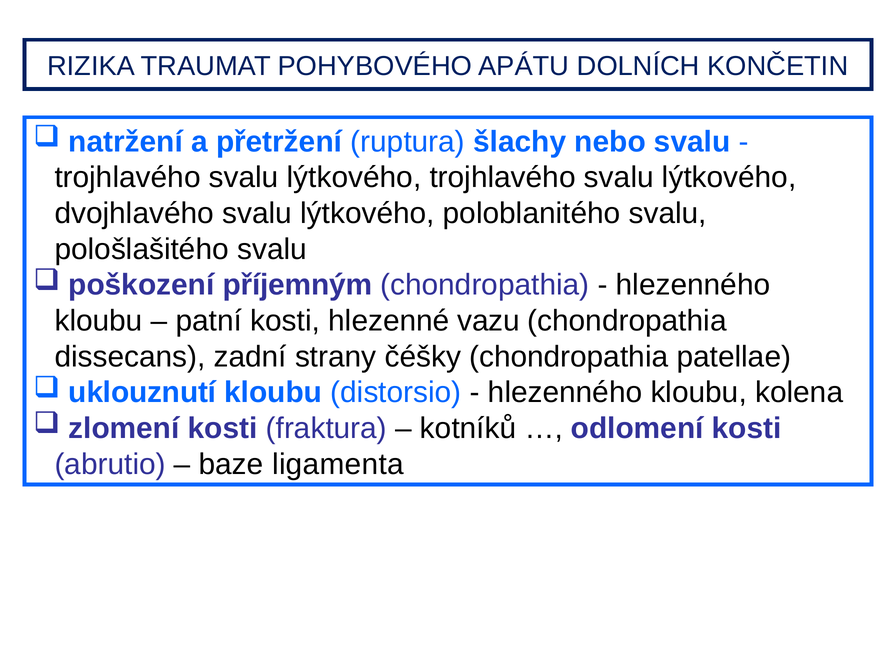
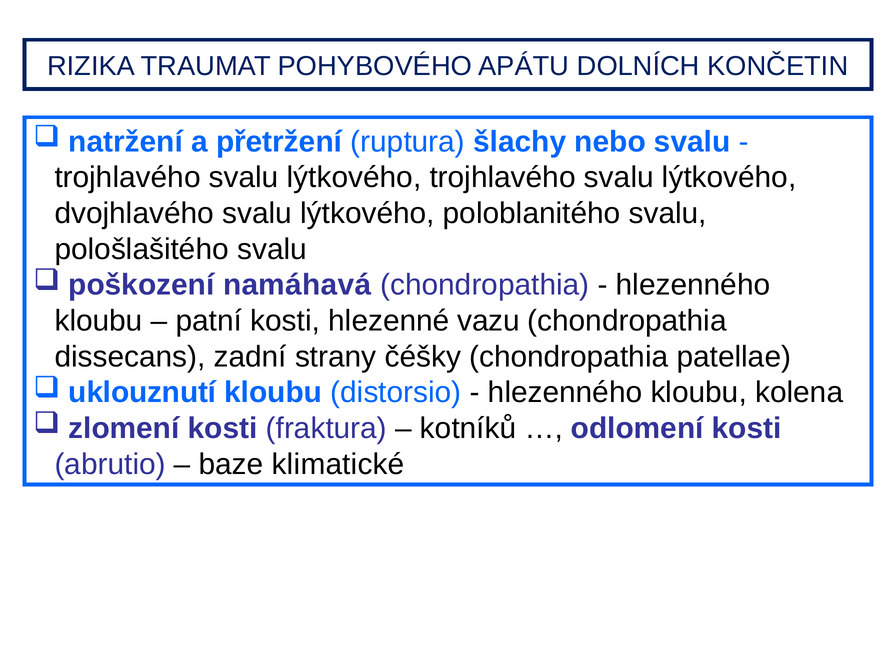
příjemným: příjemným -> namáhavá
ligamenta: ligamenta -> klimatické
